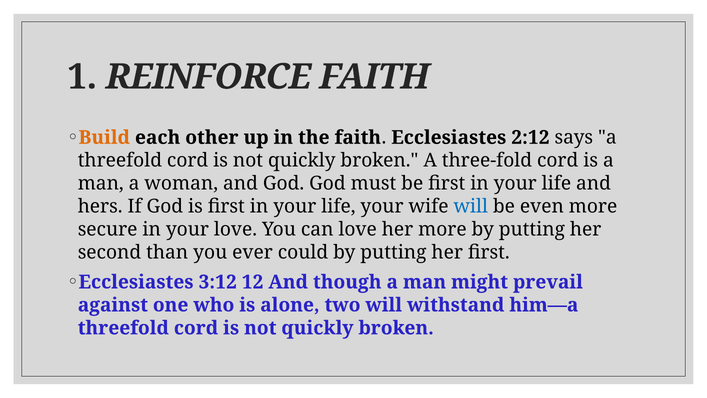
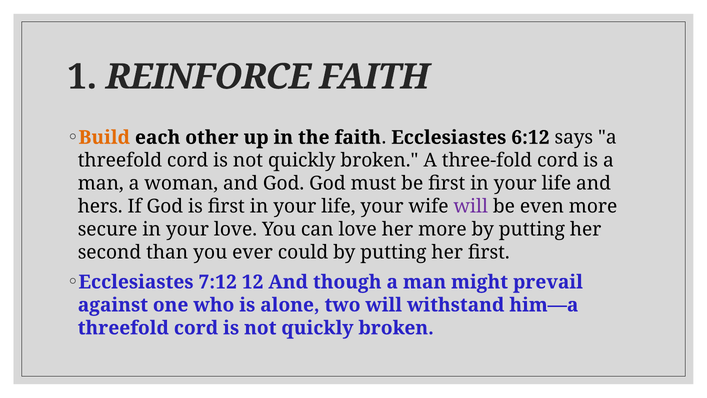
2:12: 2:12 -> 6:12
will at (471, 206) colour: blue -> purple
3:12: 3:12 -> 7:12
